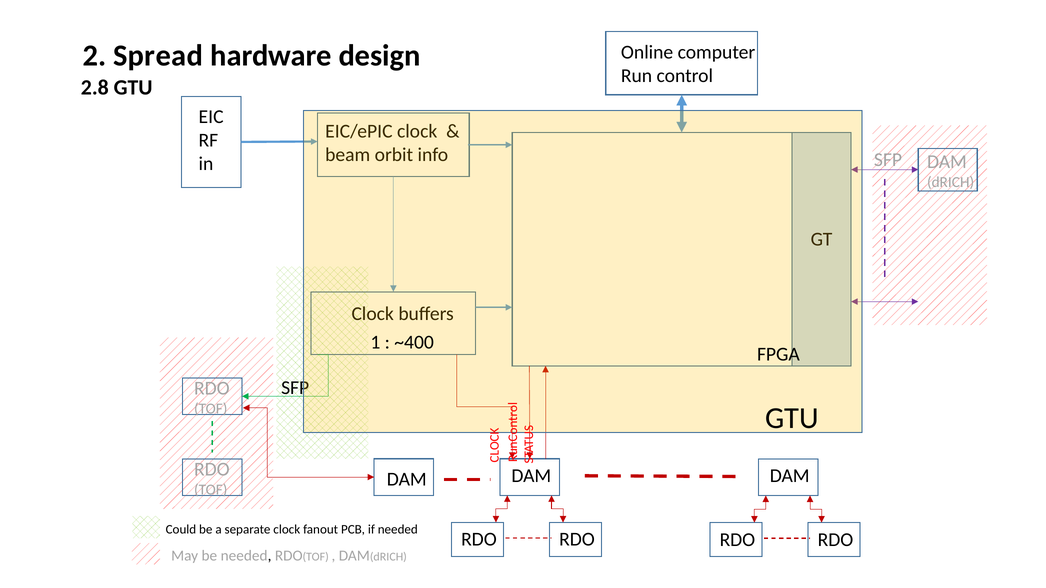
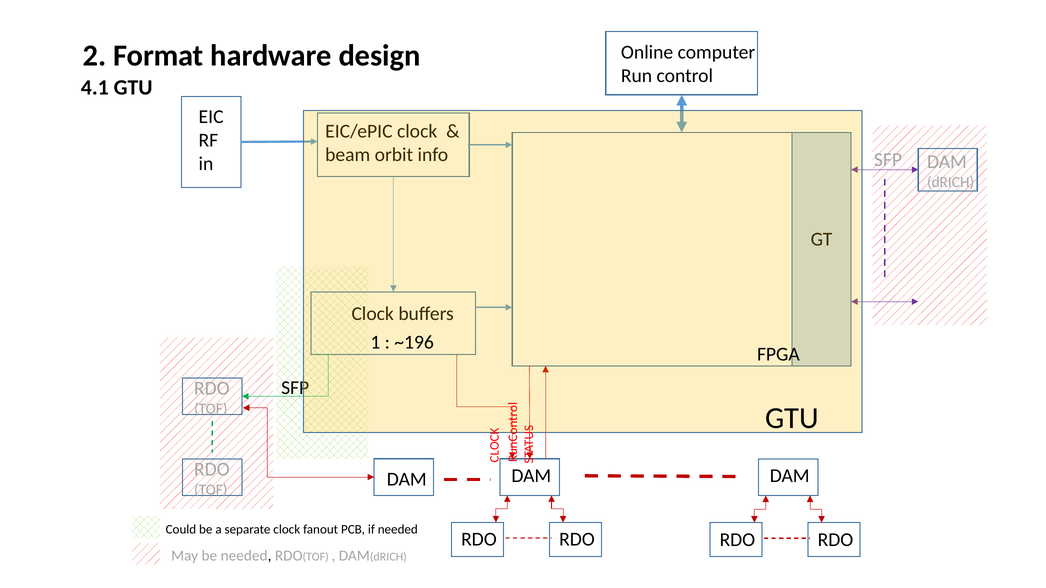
Spread: Spread -> Format
2.8: 2.8 -> 4.1
~400: ~400 -> ~196
